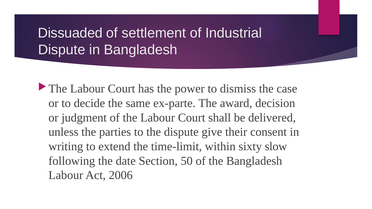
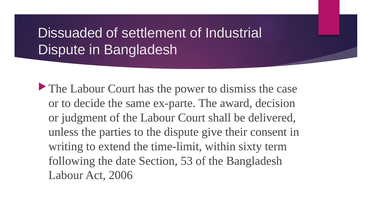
slow: slow -> term
50: 50 -> 53
